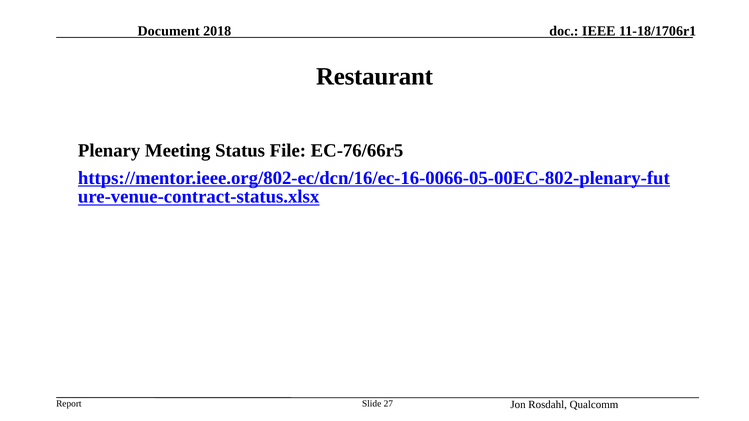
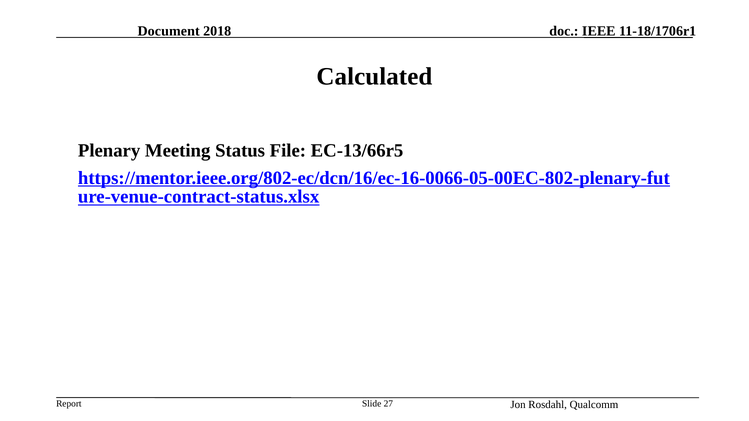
Restaurant: Restaurant -> Calculated
EC-76/66r5: EC-76/66r5 -> EC-13/66r5
